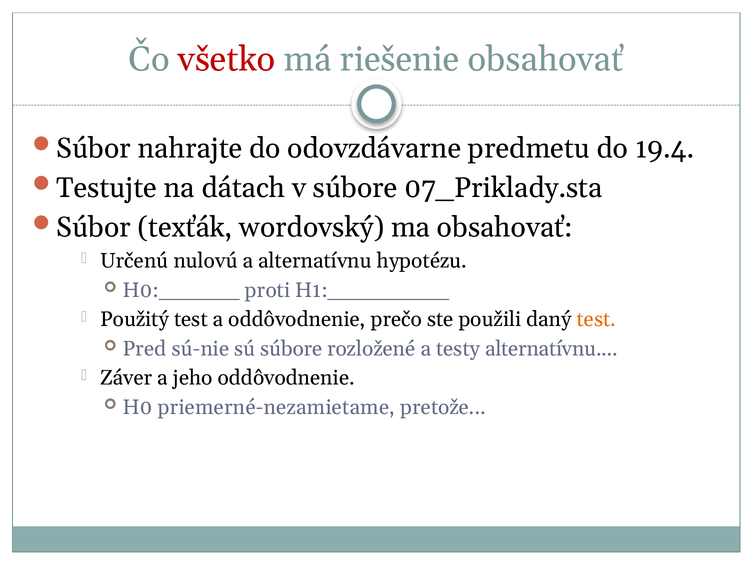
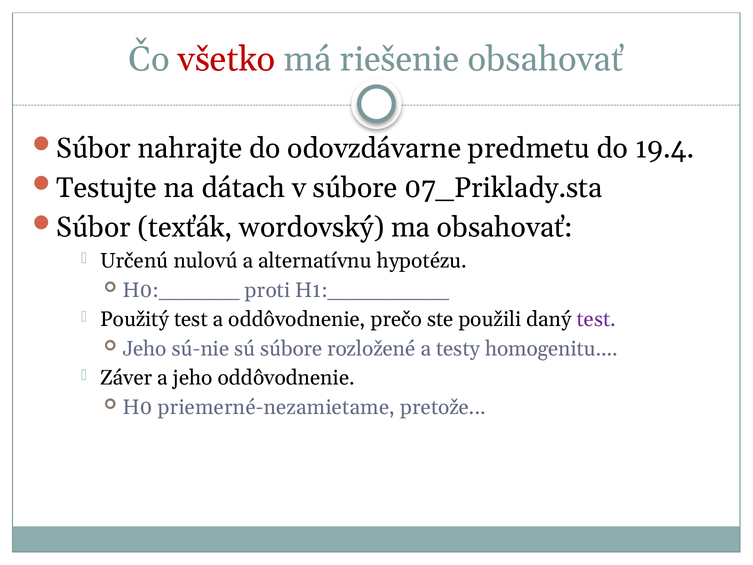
test at (596, 319) colour: orange -> purple
Pred at (145, 349): Pred -> Jeho
testy alternatívnu: alternatívnu -> homogenitu
